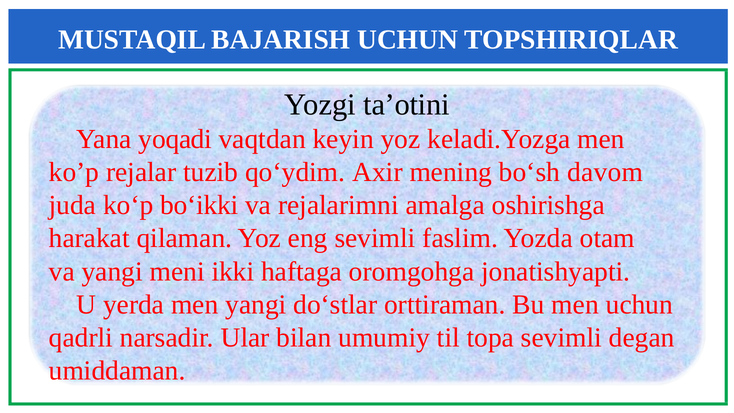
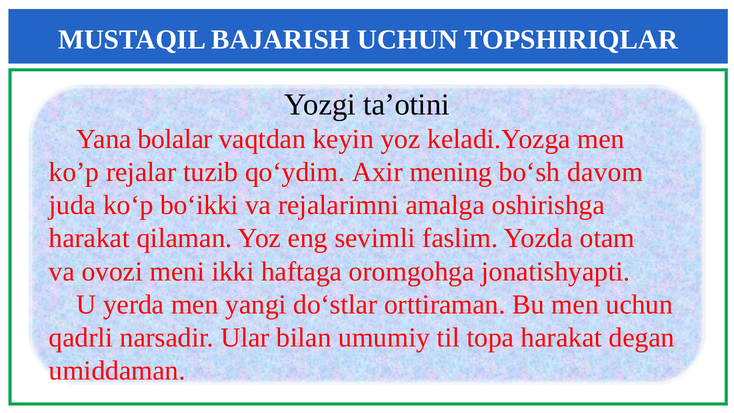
yoqadi: yoqadi -> bolalar
va yangi: yangi -> ovozi
topa sevimli: sevimli -> harakat
